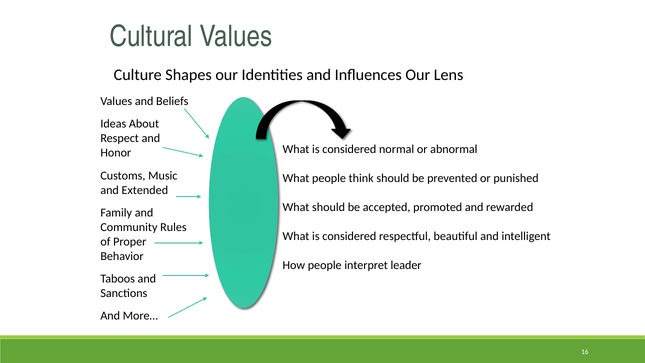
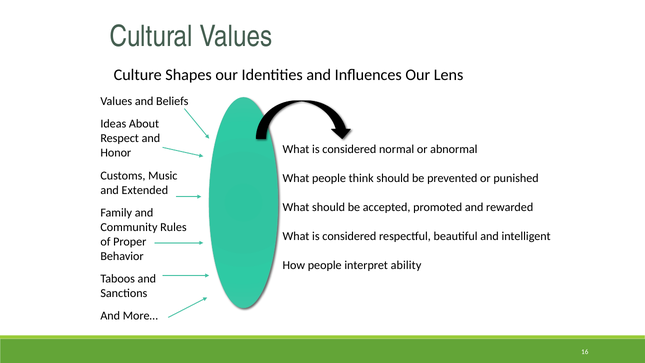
leader: leader -> ability
